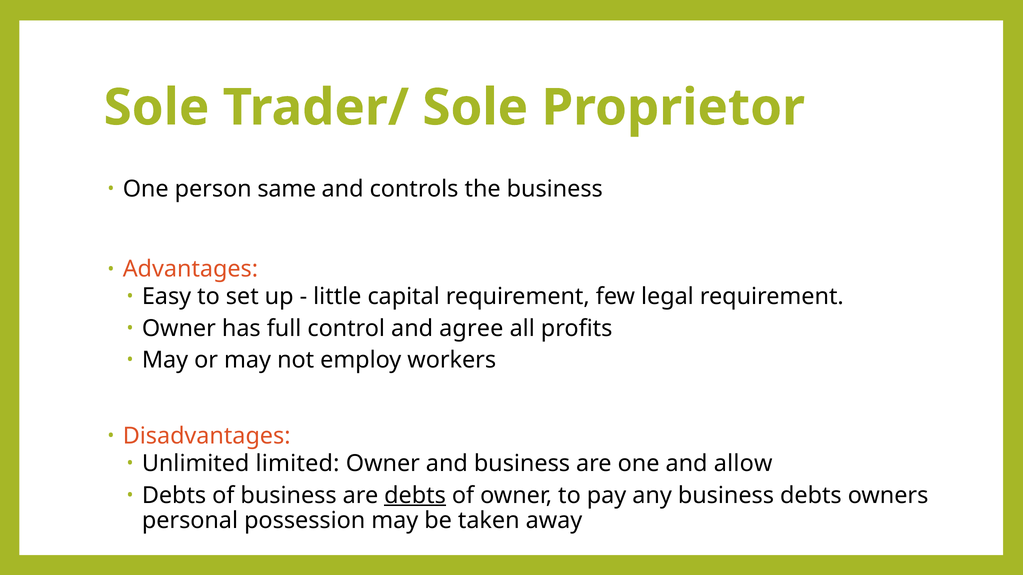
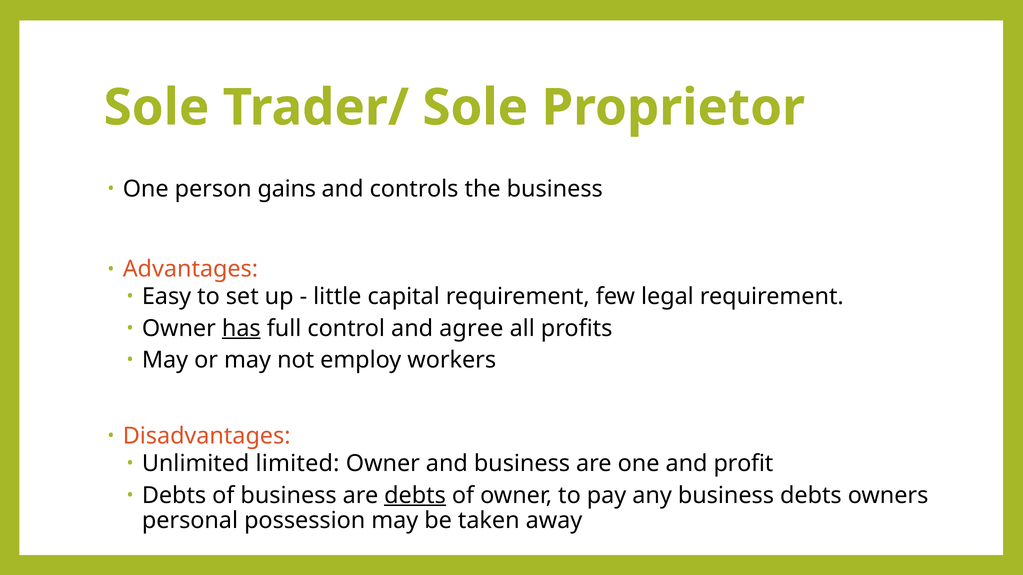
same: same -> gains
has underline: none -> present
allow: allow -> profit
